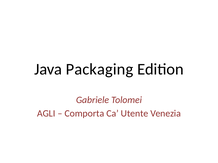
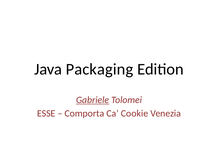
Gabriele underline: none -> present
AGLI: AGLI -> ESSE
Utente: Utente -> Cookie
